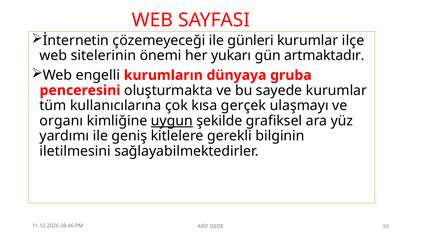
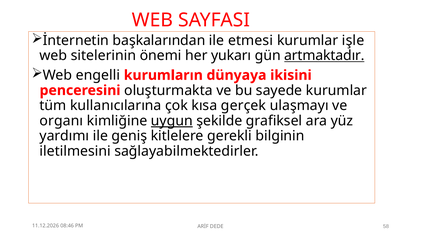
çözemeyeceği: çözemeyeceği -> başkalarından
günleri: günleri -> etmesi
ilçe: ilçe -> işle
artmaktadır underline: none -> present
gruba: gruba -> ikisini
